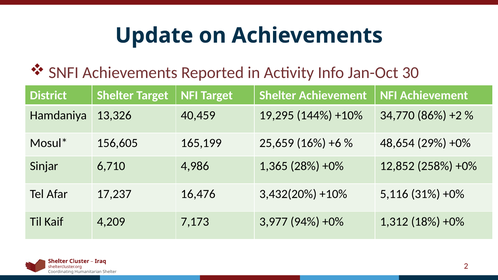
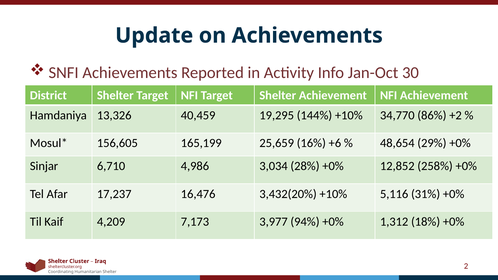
1,365: 1,365 -> 3,034
